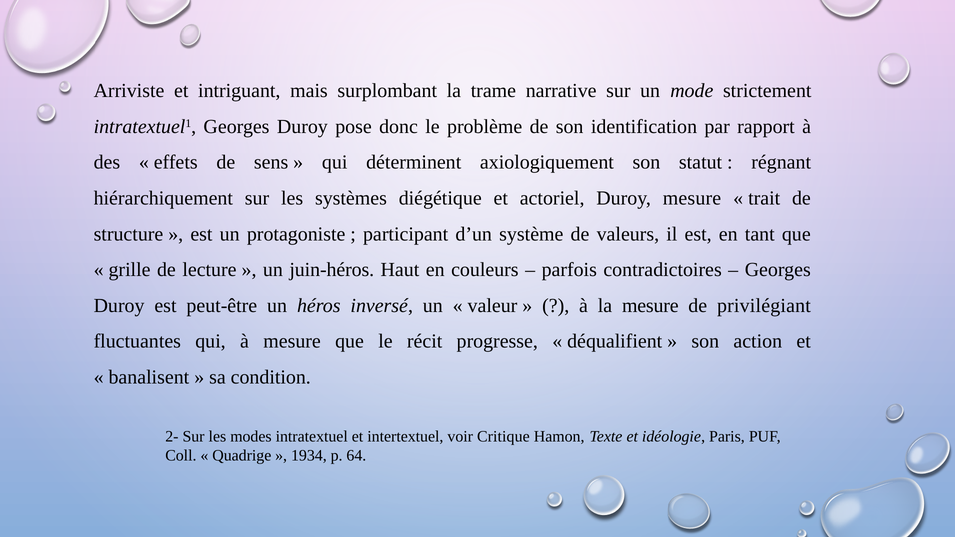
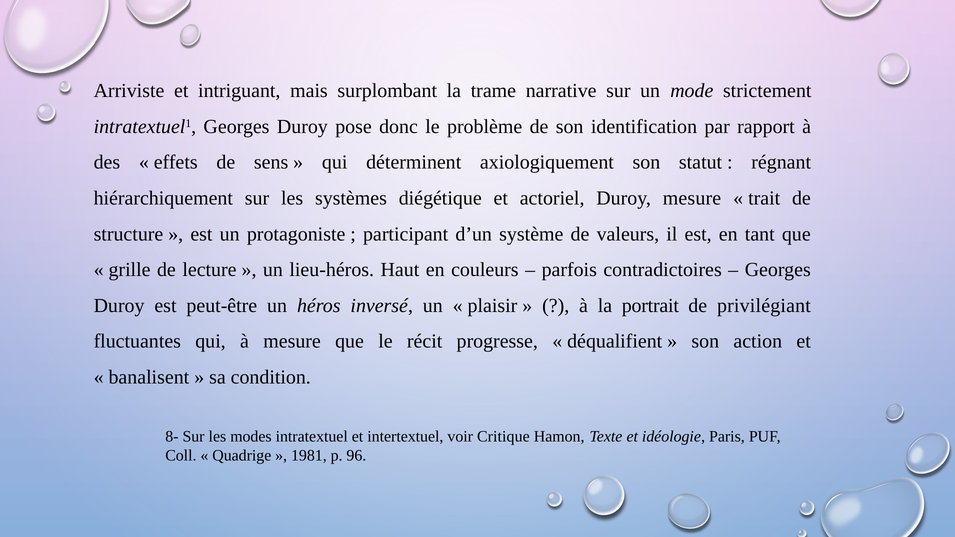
juin-héros: juin-héros -> lieu-héros
valeur: valeur -> plaisir
la mesure: mesure -> portrait
2-: 2- -> 8-
1934: 1934 -> 1981
64: 64 -> 96
